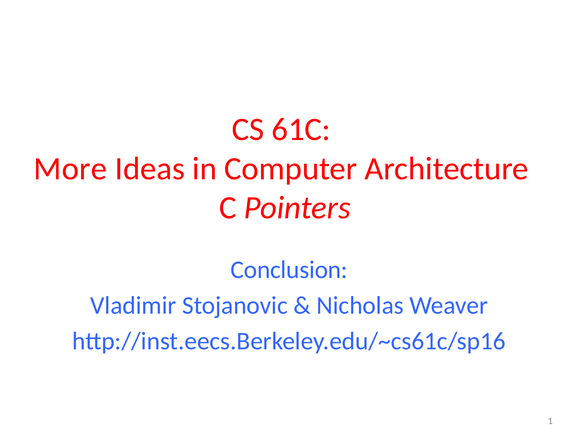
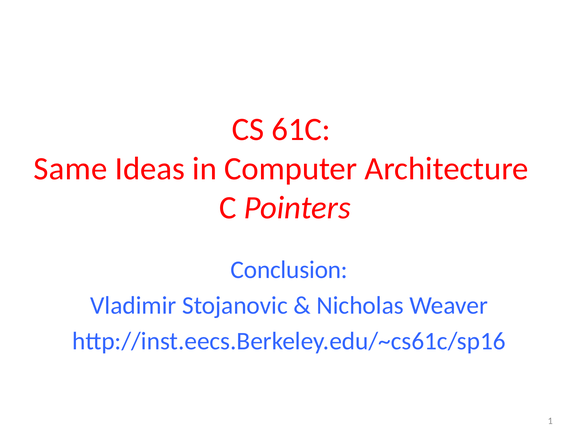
More: More -> Same
